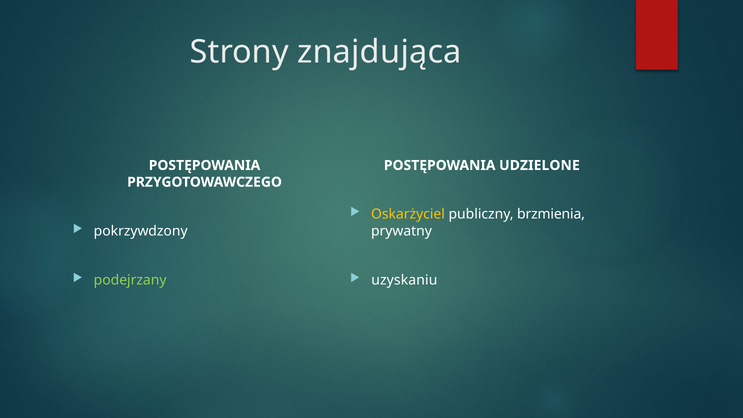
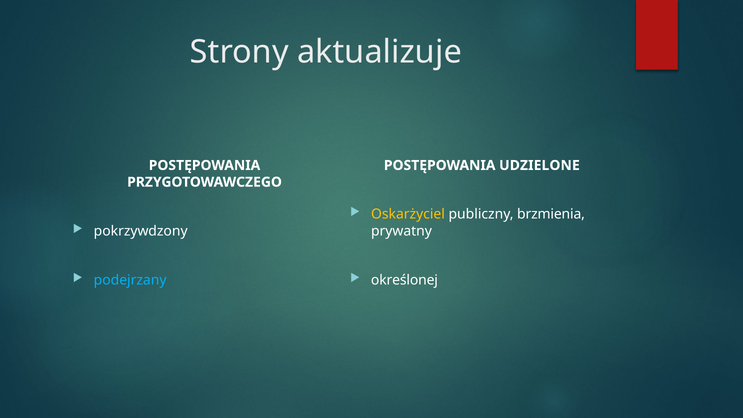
znajdująca: znajdująca -> aktualizuje
podejrzany colour: light green -> light blue
uzyskaniu: uzyskaniu -> określonej
